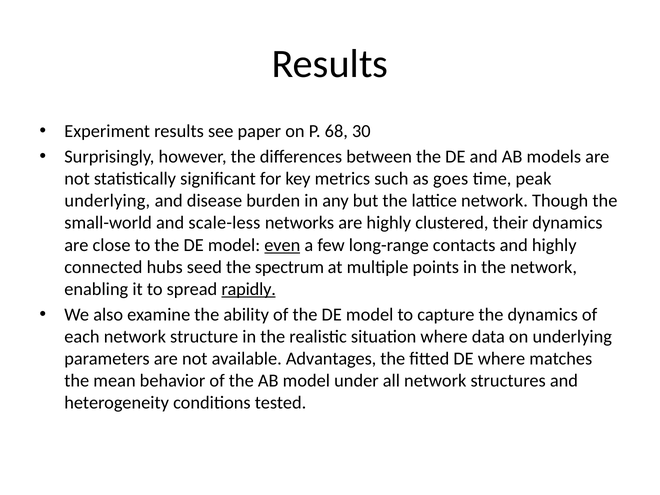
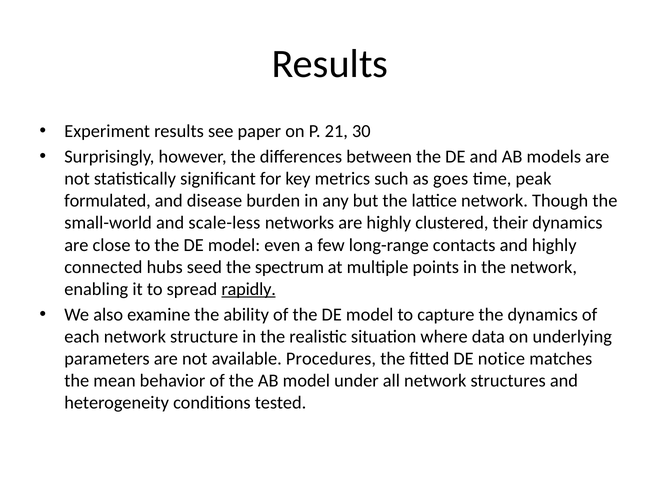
68: 68 -> 21
underlying at (107, 201): underlying -> formulated
even underline: present -> none
Advantages: Advantages -> Procedures
DE where: where -> notice
